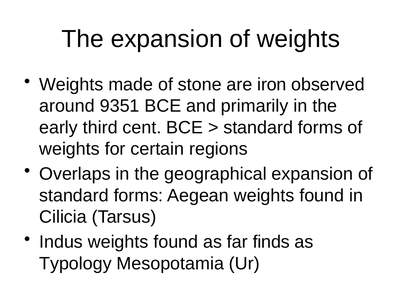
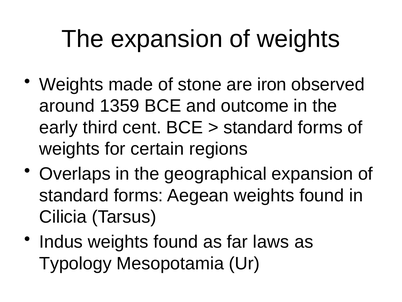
9351: 9351 -> 1359
primarily: primarily -> outcome
finds: finds -> laws
